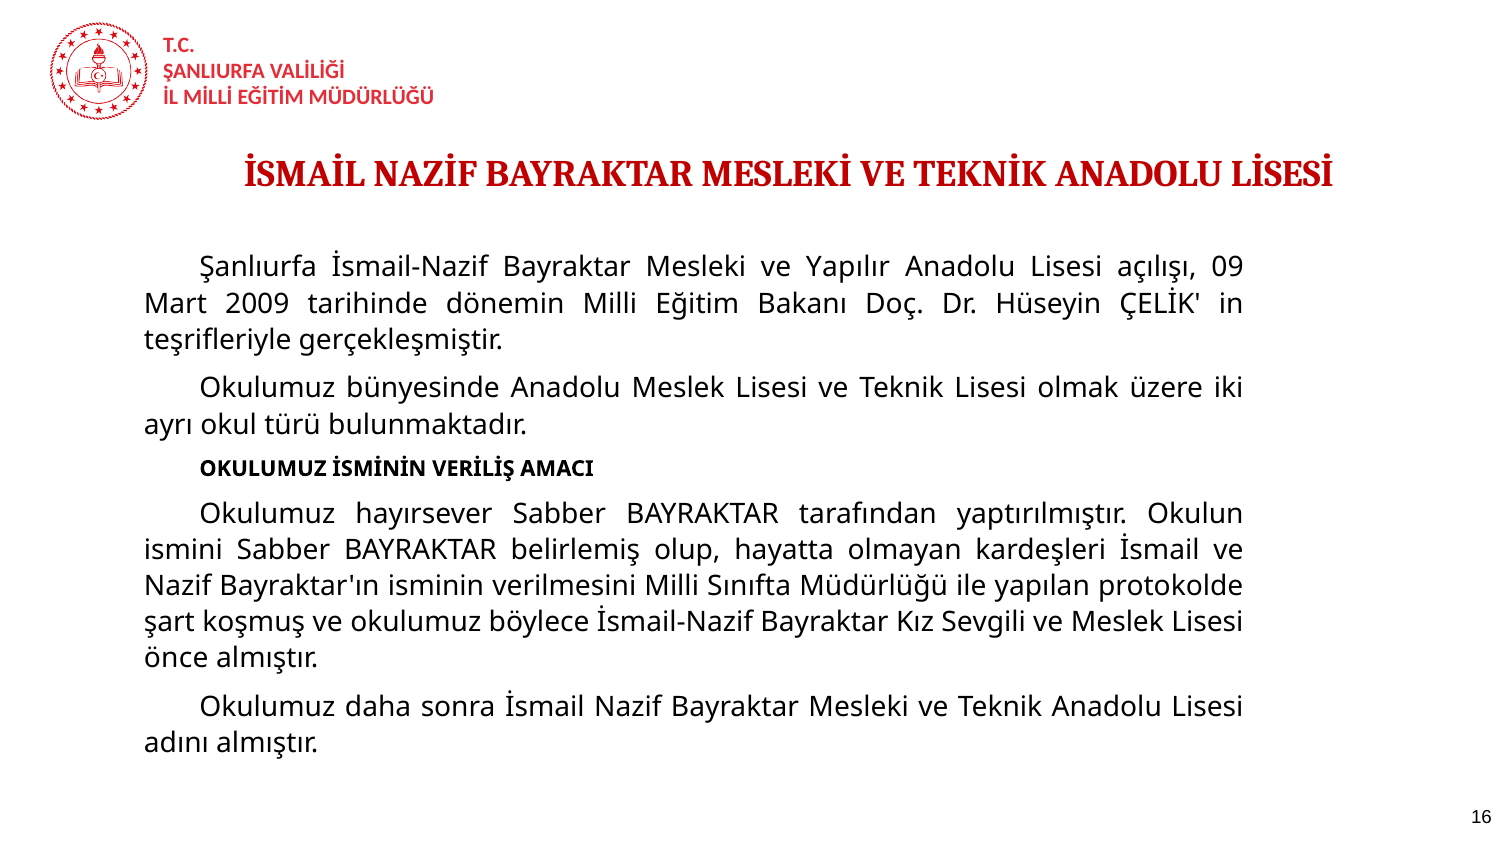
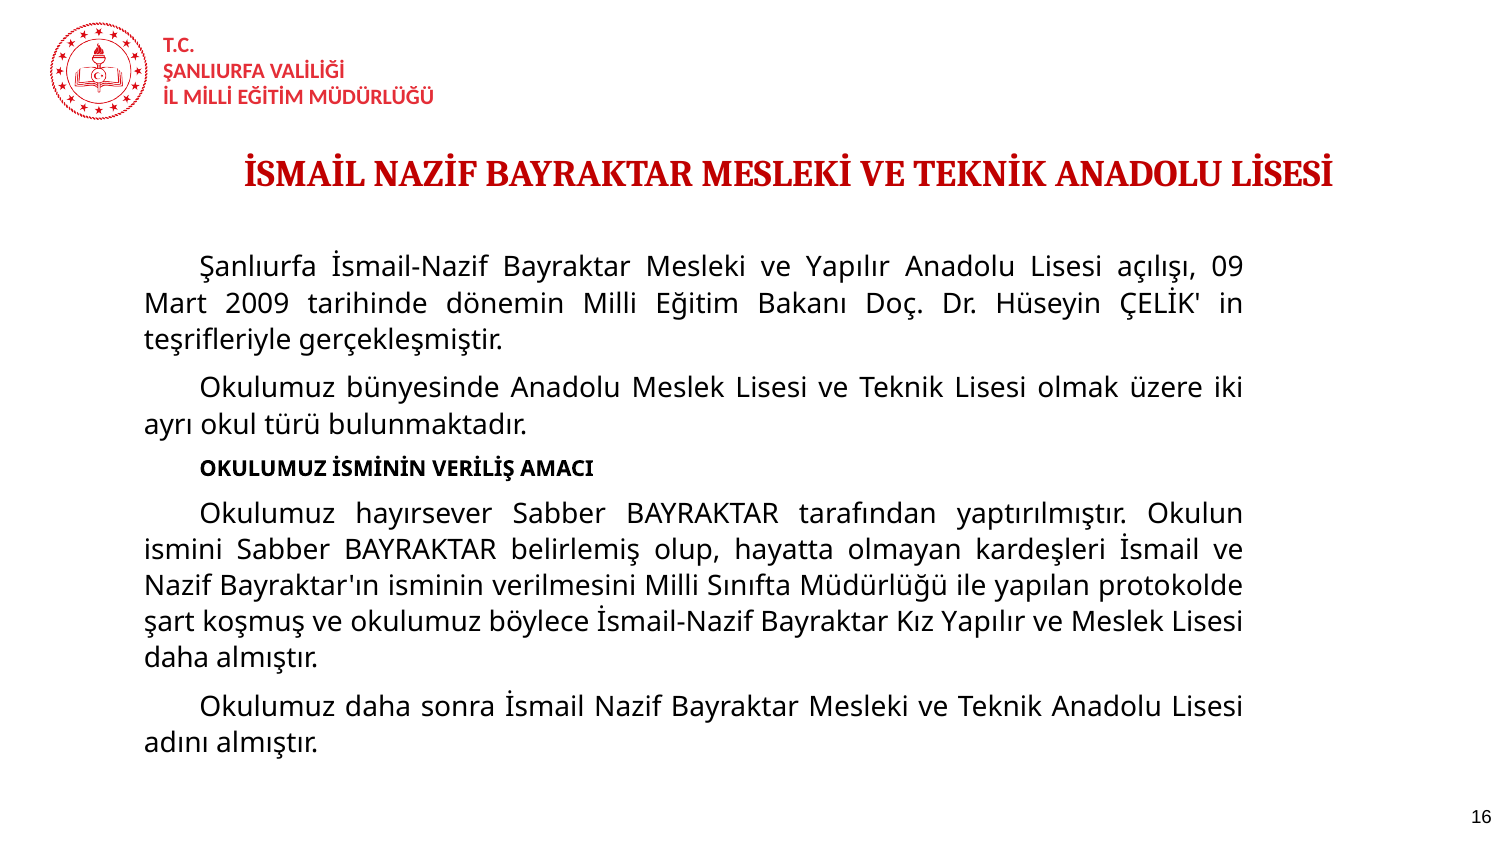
Kız Sevgili: Sevgili -> Yapılır
önce at (176, 659): önce -> daha
